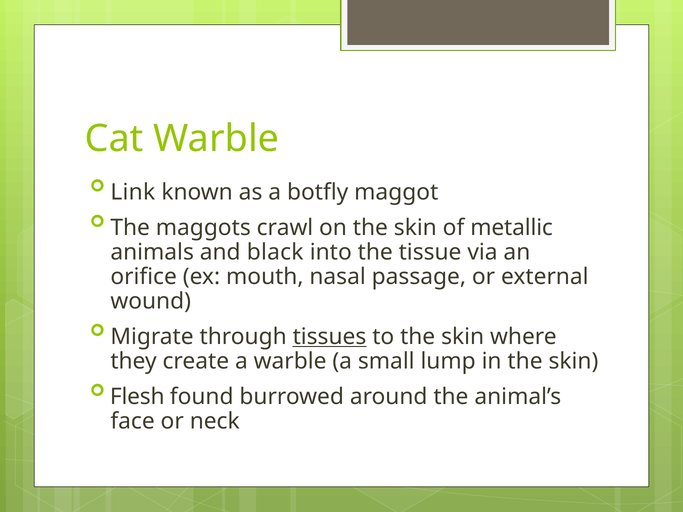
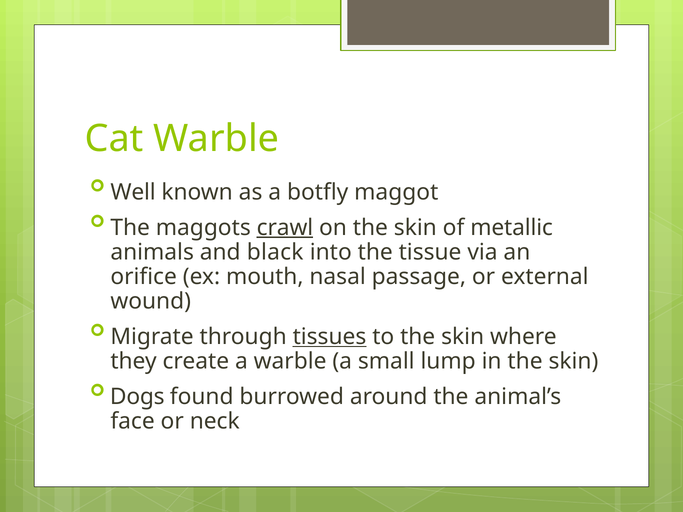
Link: Link -> Well
crawl underline: none -> present
Flesh: Flesh -> Dogs
